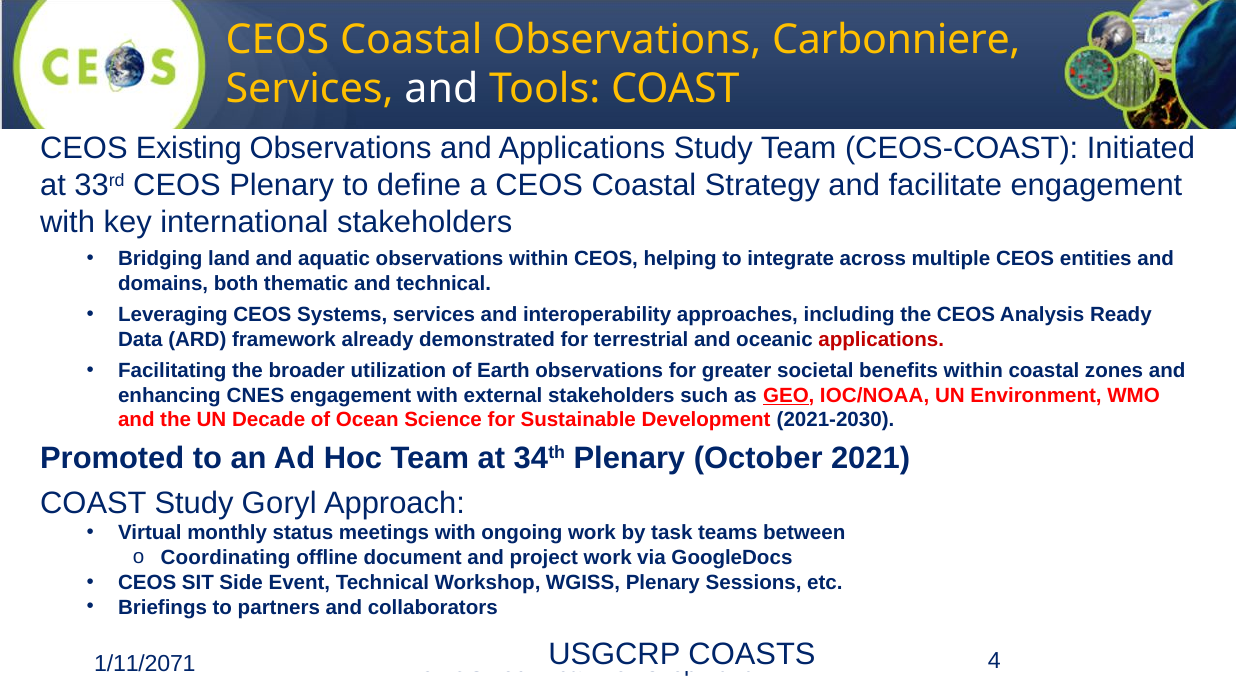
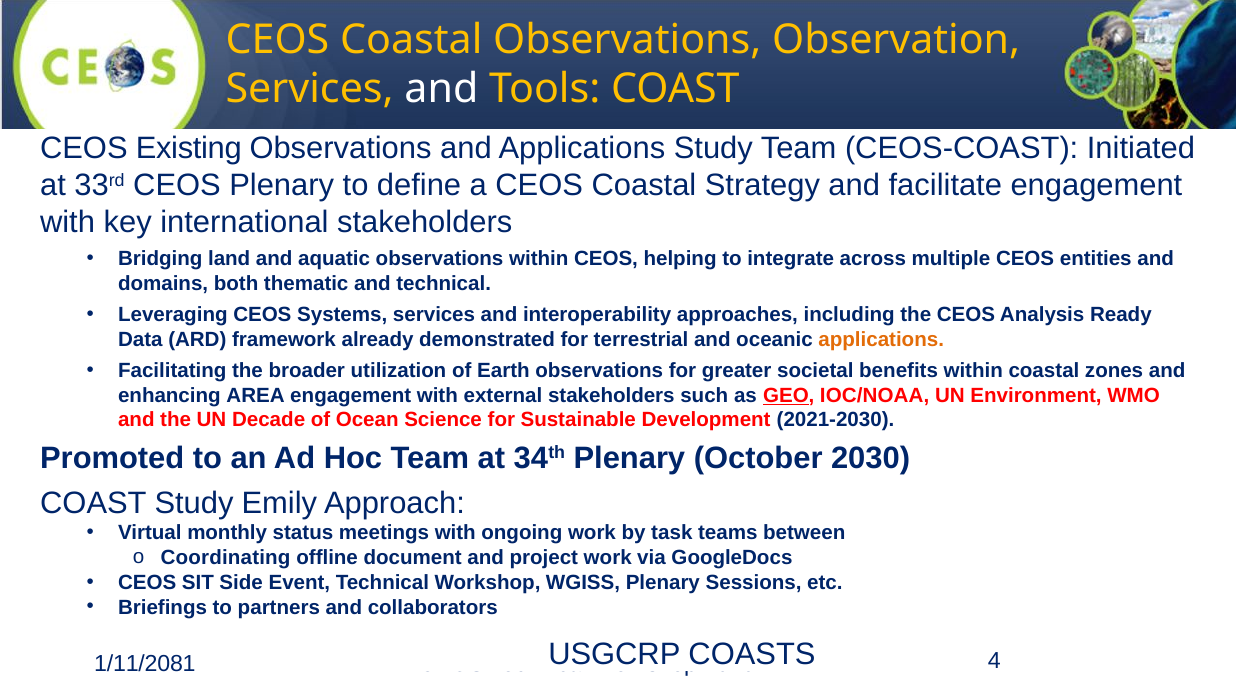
Carbonniere: Carbonniere -> Observation
applications at (881, 340) colour: red -> orange
CNES: CNES -> AREA
2021: 2021 -> 2030
Goryl: Goryl -> Emily
1/11/2071: 1/11/2071 -> 1/11/2081
